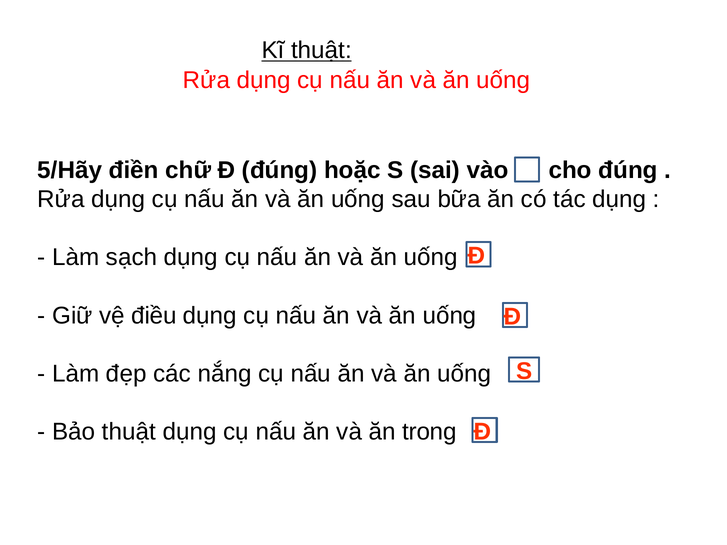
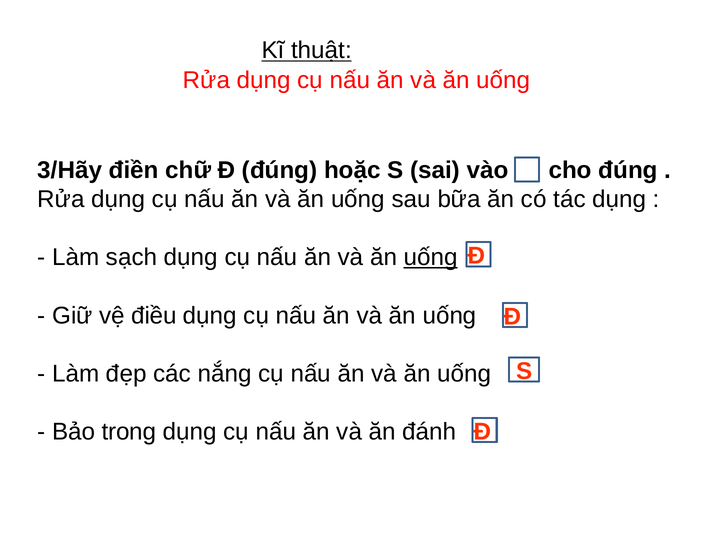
5/Hãy: 5/Hãy -> 3/Hãy
uống at (431, 258) underline: none -> present
Bảo thuật: thuật -> trong
trong: trong -> đánh
